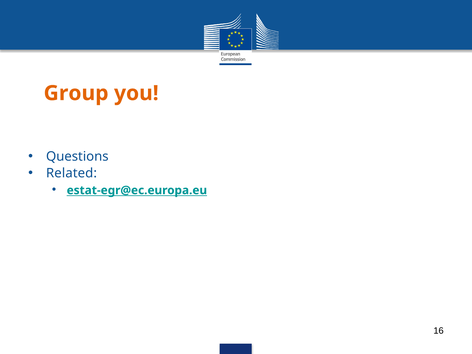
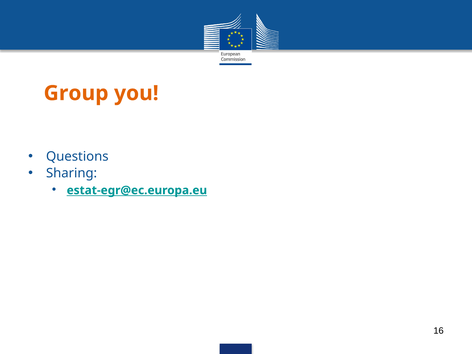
Related: Related -> Sharing
